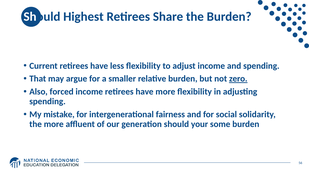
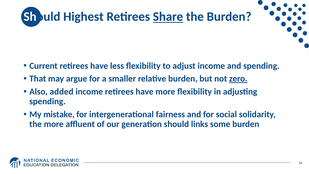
Share underline: none -> present
forced: forced -> added
your: your -> links
